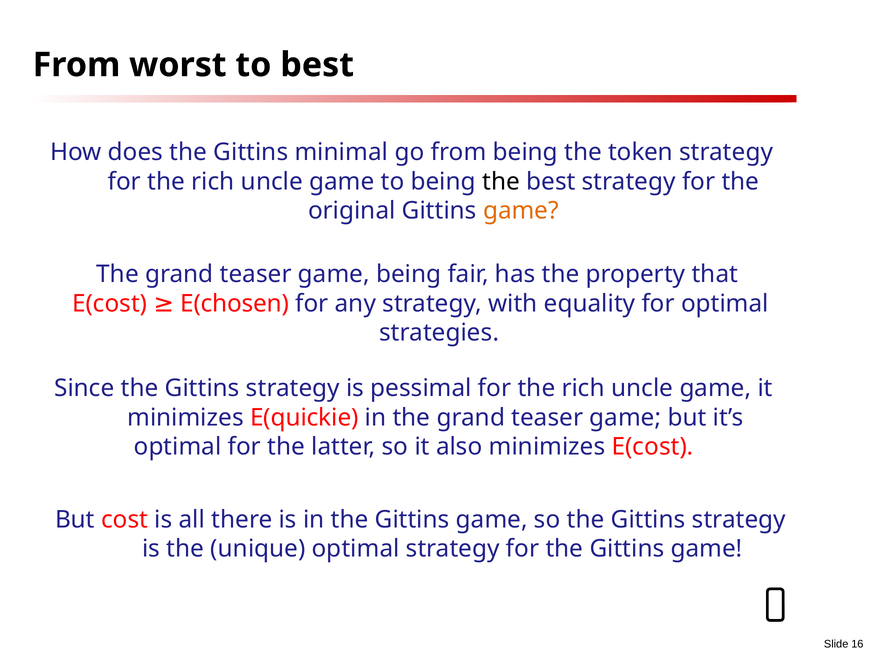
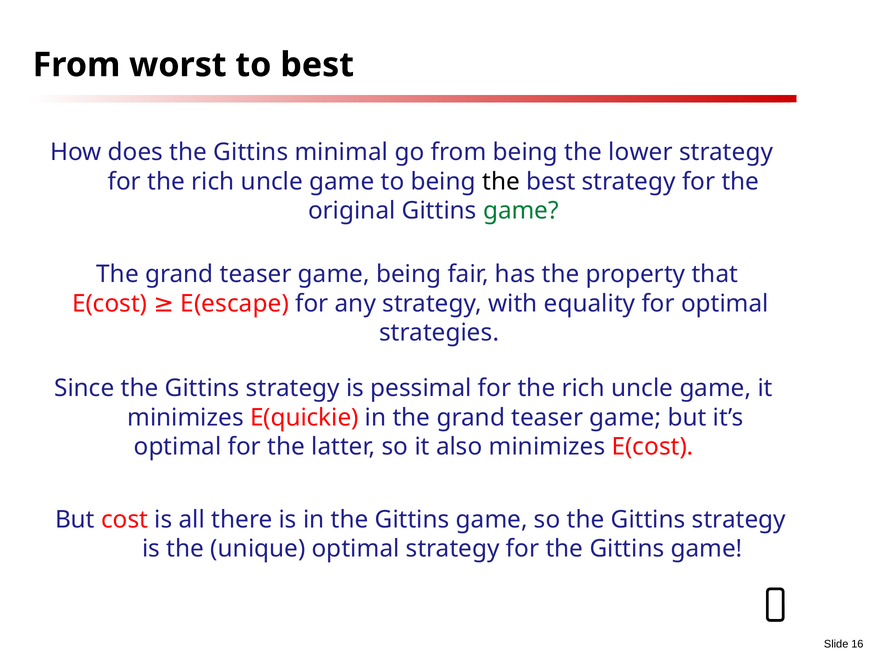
token: token -> lower
game at (521, 211) colour: orange -> green
E(chosen: E(chosen -> E(escape
